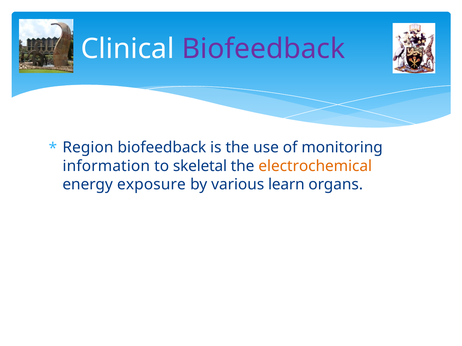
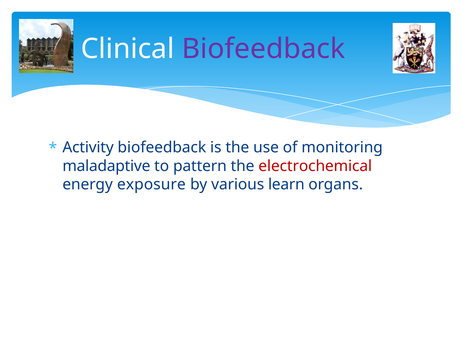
Region: Region -> Activity
information: information -> maladaptive
skeletal: skeletal -> pattern
electrochemical colour: orange -> red
